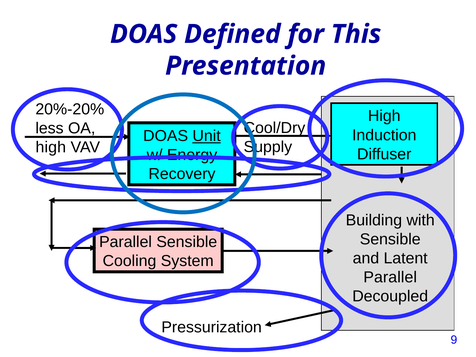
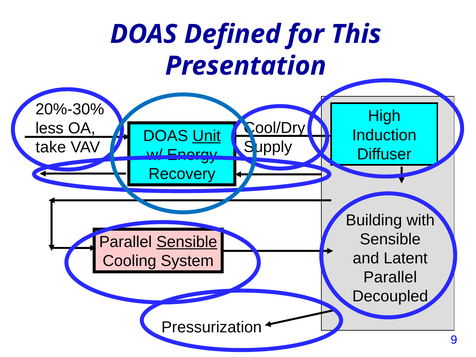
20%-20%: 20%-20% -> 20%-30%
high at (51, 147): high -> take
Sensible at (187, 242) underline: none -> present
